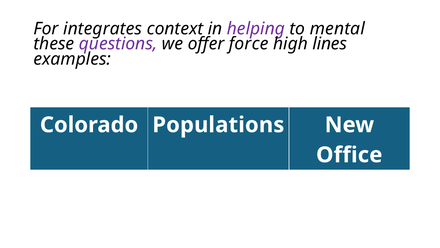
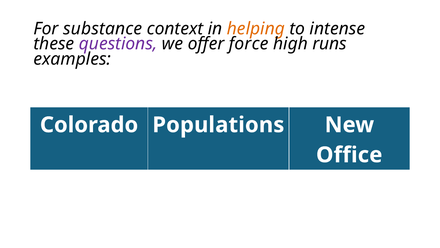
integrates: integrates -> substance
helping colour: purple -> orange
mental: mental -> intense
lines: lines -> runs
